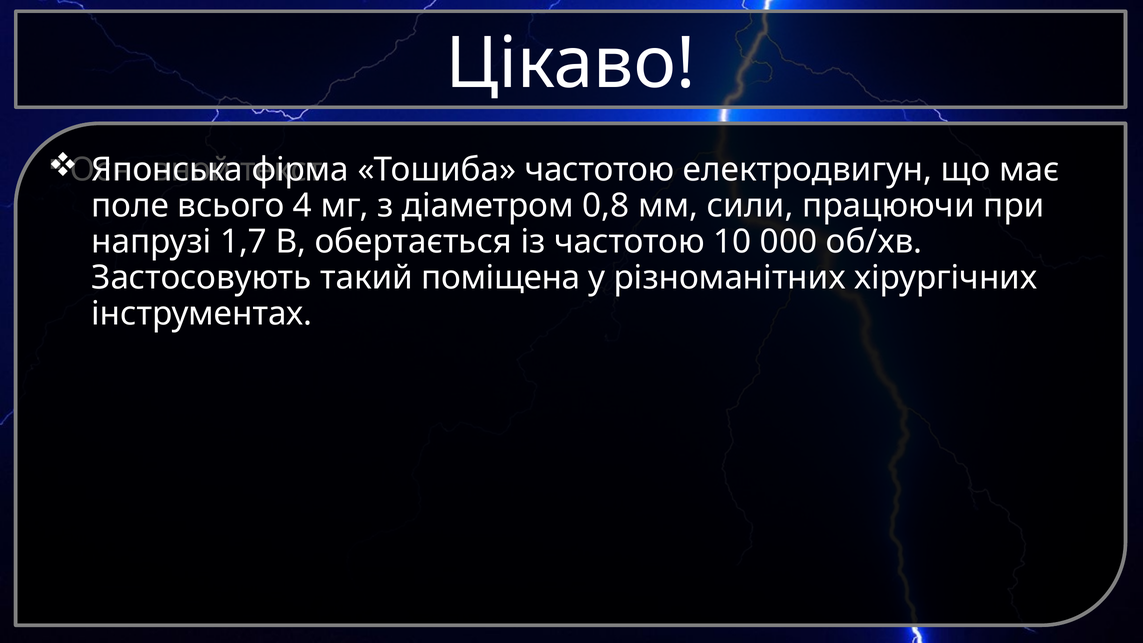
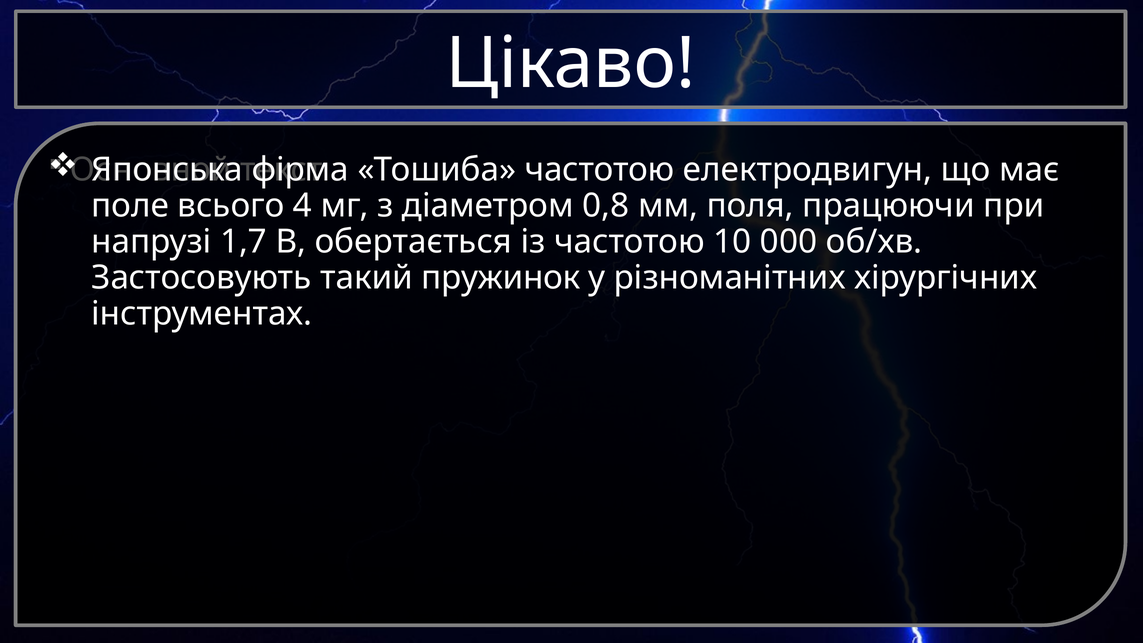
сили: сили -> поля
поміщена: поміщена -> пружинок
